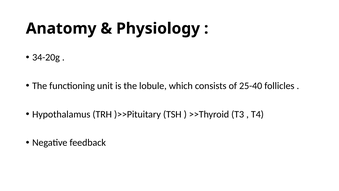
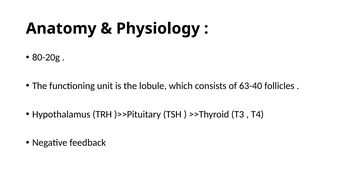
34-20g: 34-20g -> 80-20g
25-40: 25-40 -> 63-40
